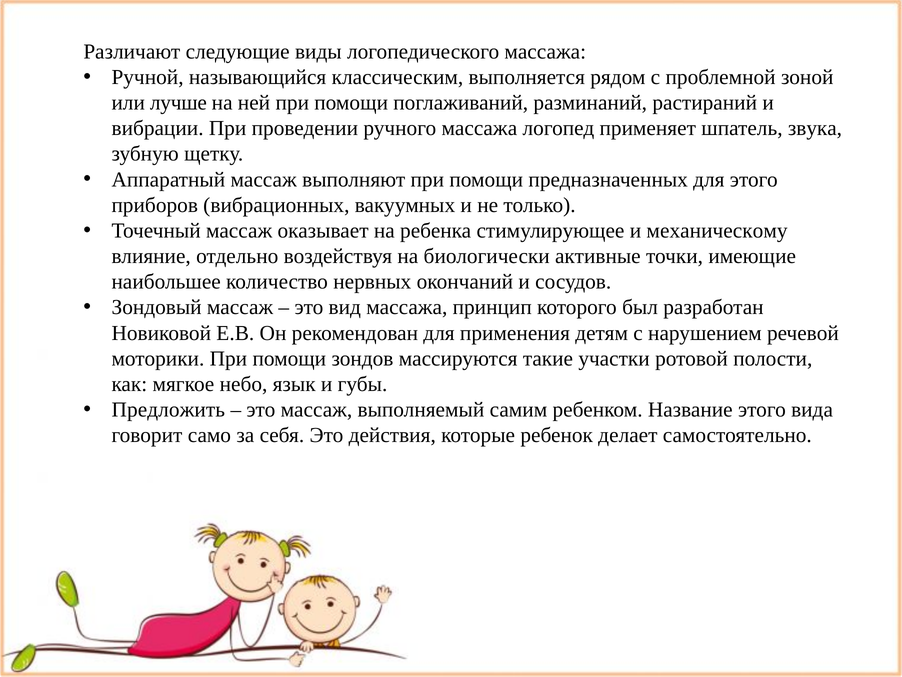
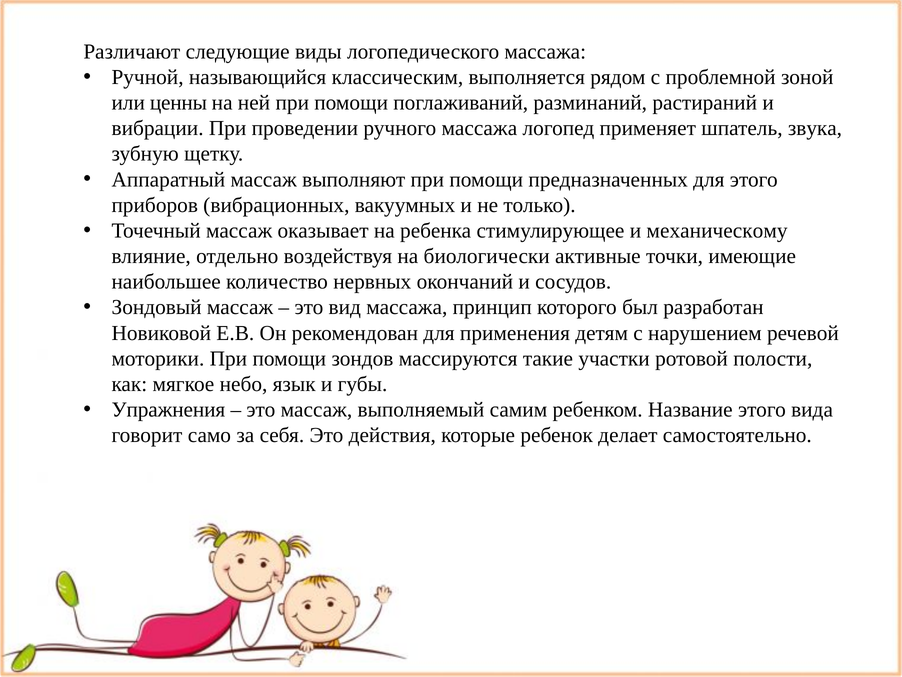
лучше: лучше -> ценны
Предложить: Предложить -> Упражнения
